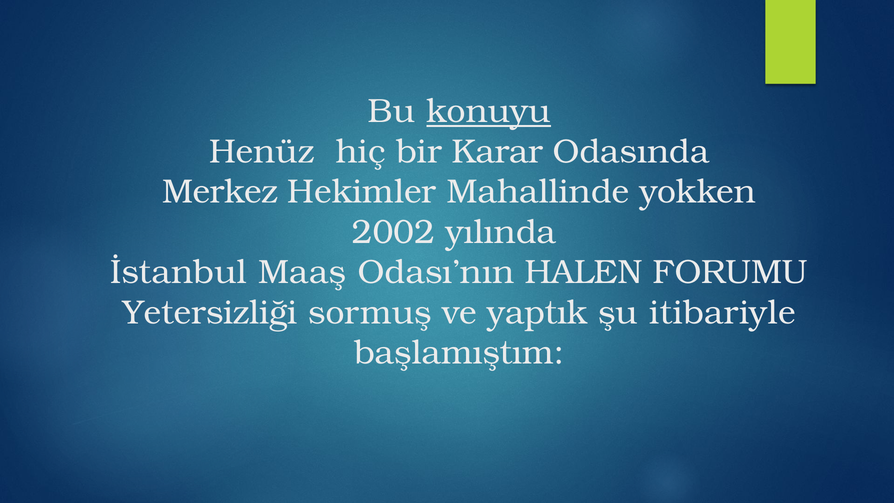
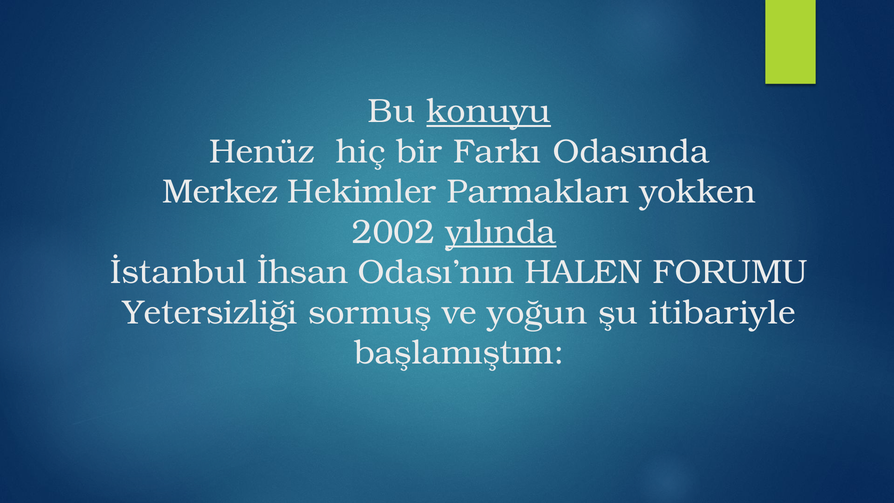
Karar: Karar -> Farkı
Mahallinde: Mahallinde -> Parmakları
yılında underline: none -> present
Maaş: Maaş -> İhsan
yaptık: yaptık -> yoğun
